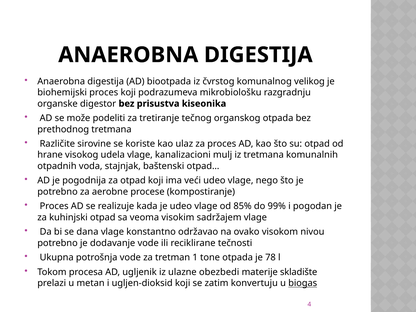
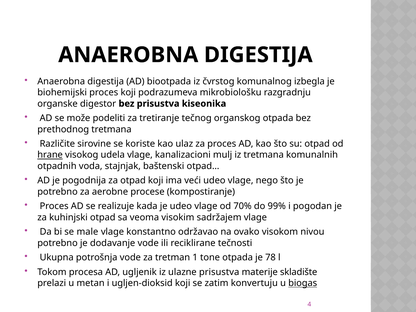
velikog: velikog -> izbegla
hrane underline: none -> present
85%: 85% -> 70%
dana: dana -> male
ulazne obezbedi: obezbedi -> prisustva
